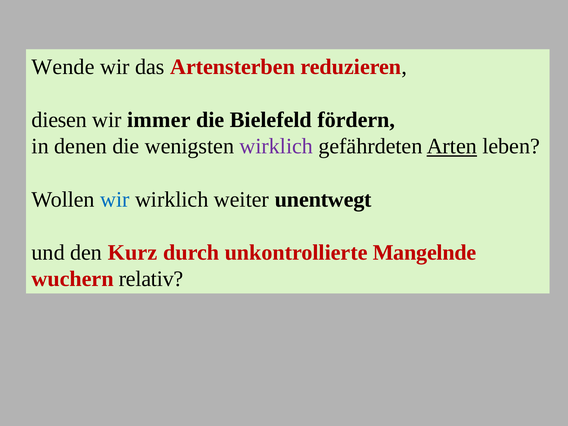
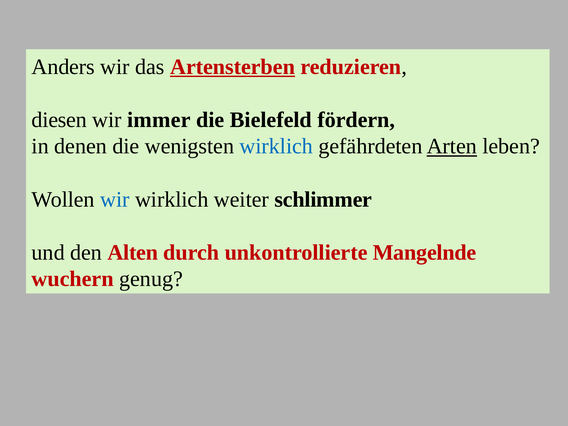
Wende: Wende -> Anders
Artensterben underline: none -> present
wirklich at (276, 146) colour: purple -> blue
unentwegt: unentwegt -> schlimmer
Kurz: Kurz -> Alten
relativ: relativ -> genug
